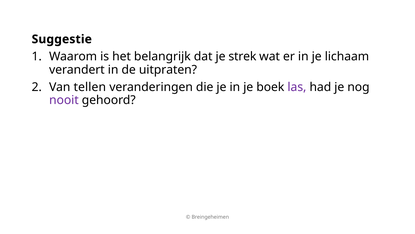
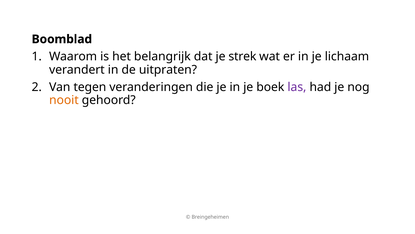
Suggestie: Suggestie -> Boomblad
tellen: tellen -> tegen
nooit colour: purple -> orange
